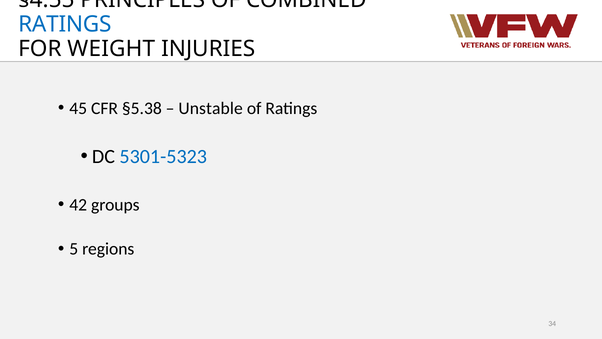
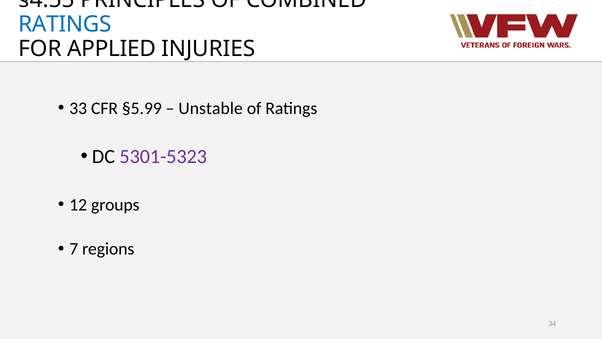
WEIGHT: WEIGHT -> APPLIED
45: 45 -> 33
§5.38: §5.38 -> §5.99
5301-5323 colour: blue -> purple
42: 42 -> 12
5: 5 -> 7
